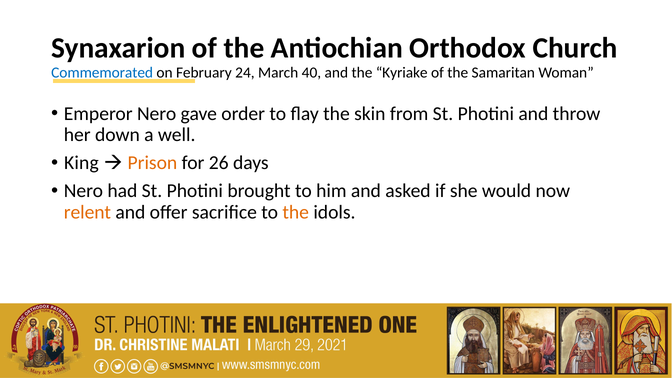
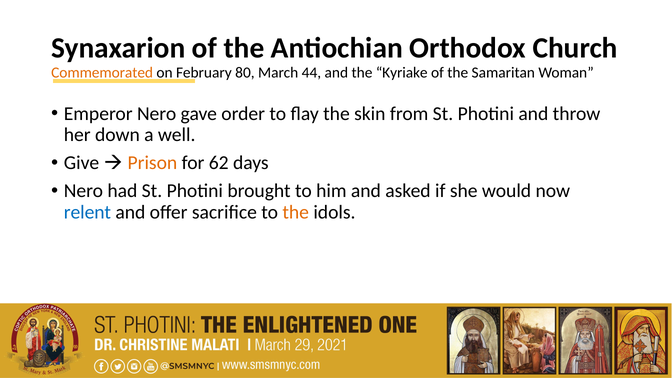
Commemorated colour: blue -> orange
24: 24 -> 80
40: 40 -> 44
King: King -> Give
26: 26 -> 62
relent colour: orange -> blue
